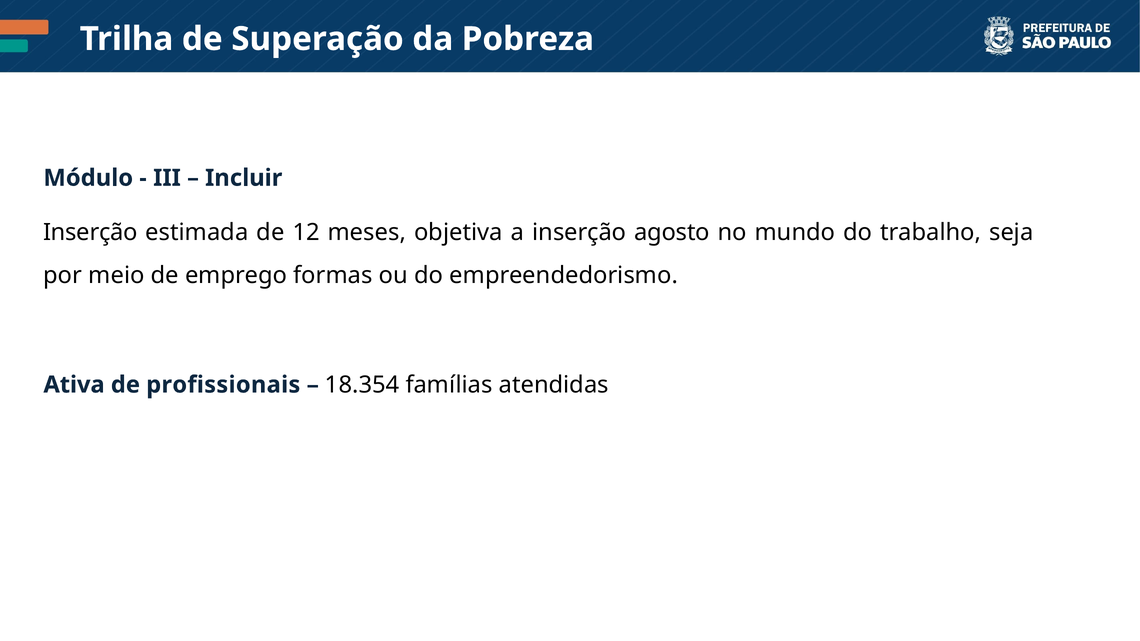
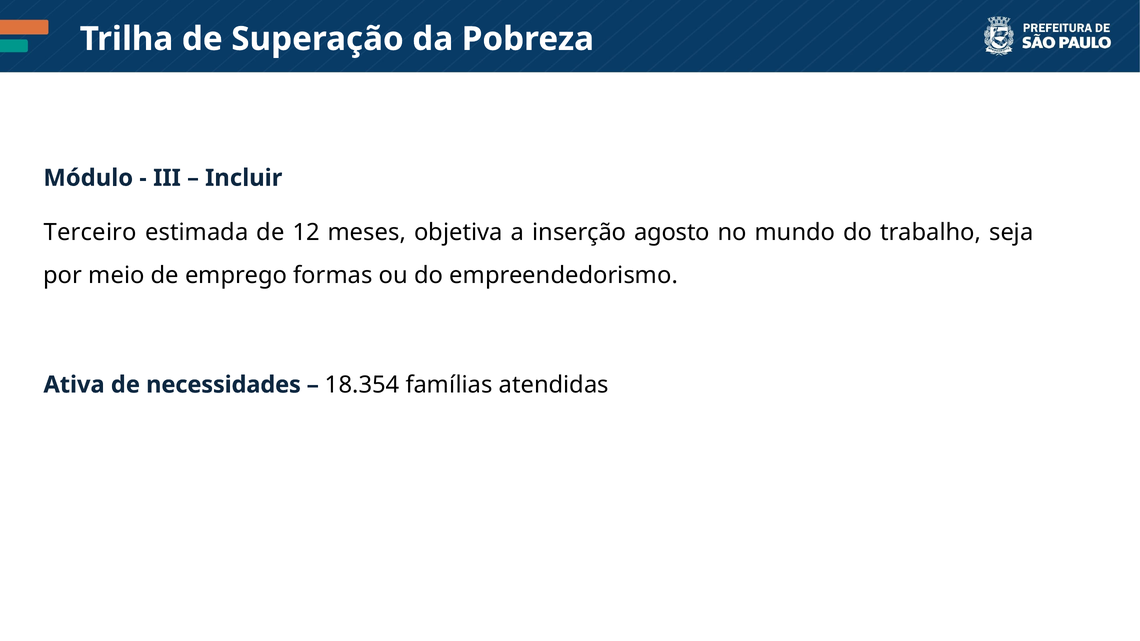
Inserção at (90, 233): Inserção -> Terceiro
profissionais: profissionais -> necessidades
